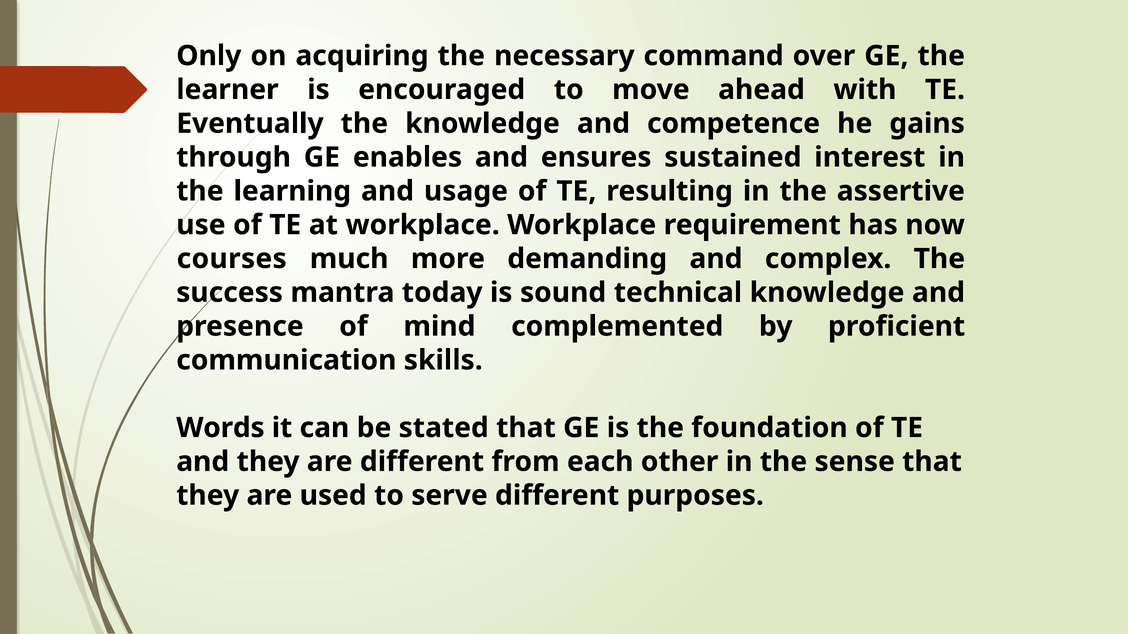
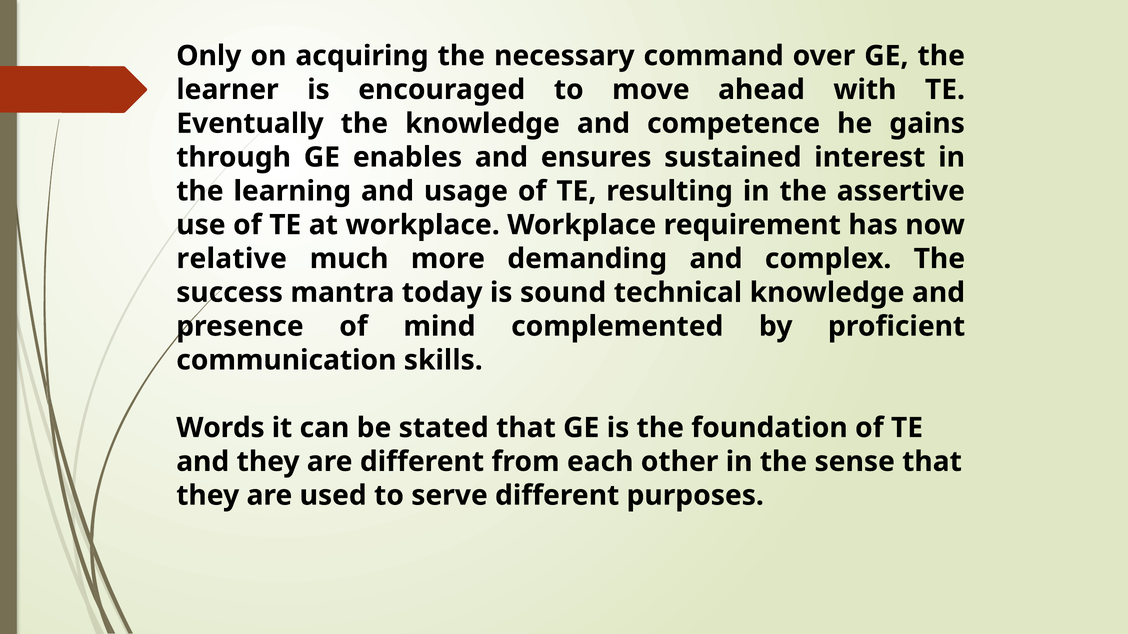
courses: courses -> relative
